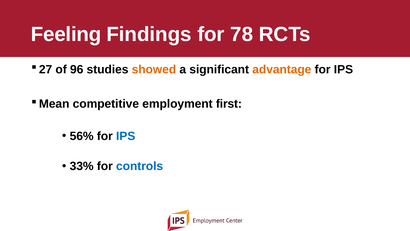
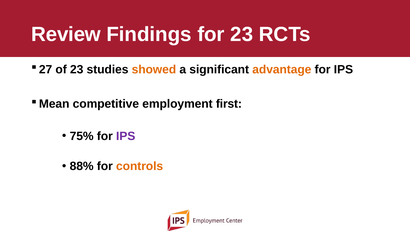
Feeling: Feeling -> Review
for 78: 78 -> 23
of 96: 96 -> 23
56%: 56% -> 75%
IPS at (126, 136) colour: blue -> purple
33%: 33% -> 88%
controls colour: blue -> orange
